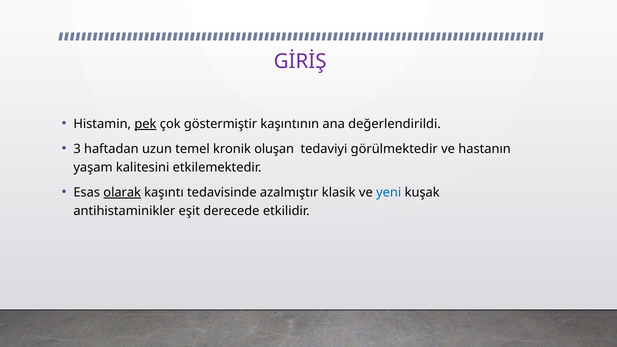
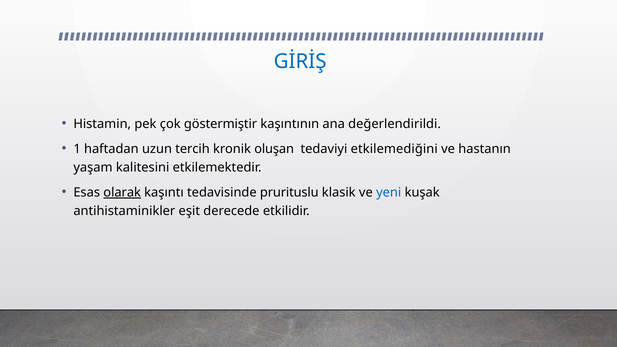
GİRİŞ colour: purple -> blue
pek underline: present -> none
3: 3 -> 1
temel: temel -> tercih
görülmektedir: görülmektedir -> etkilemediğini
azalmıştır: azalmıştır -> prurituslu
